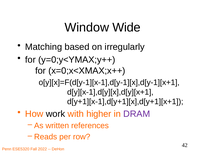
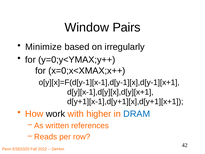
Wide: Wide -> Pairs
Matching: Matching -> Minimize
DRAM colour: purple -> blue
